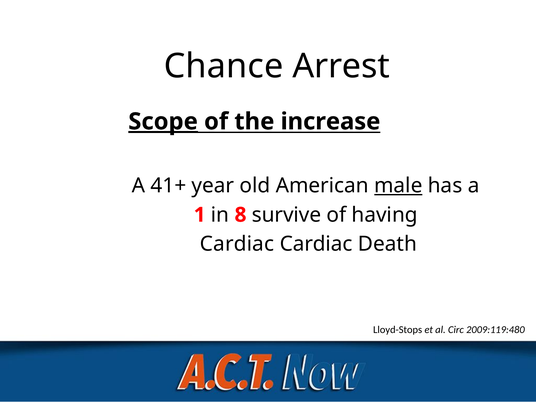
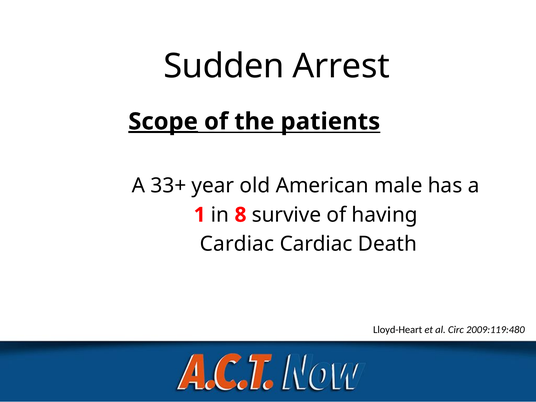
Chance: Chance -> Sudden
increase: increase -> patients
41+: 41+ -> 33+
male underline: present -> none
Lloyd-Stops: Lloyd-Stops -> Lloyd-Heart
